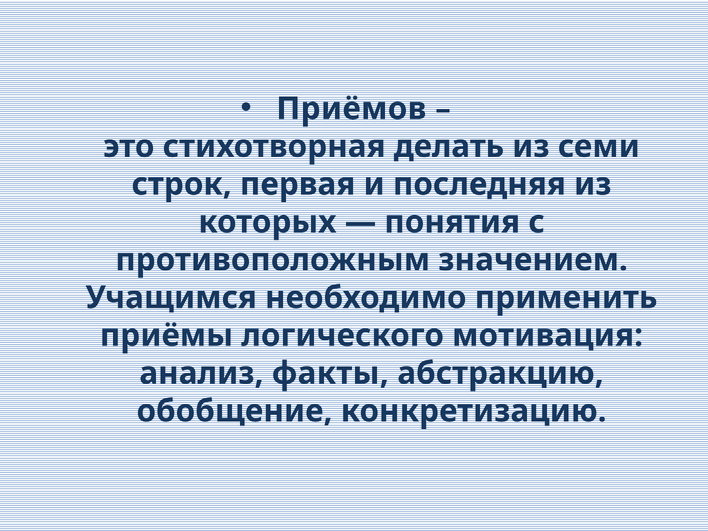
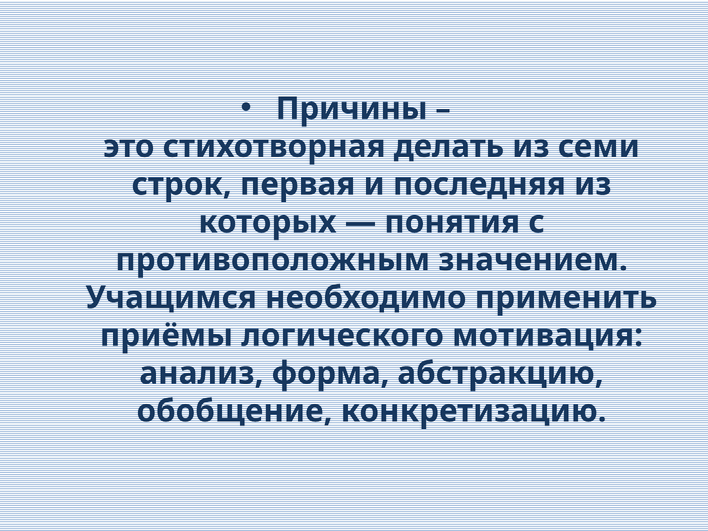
Приёмов: Приёмов -> Причины
факты: факты -> форма
